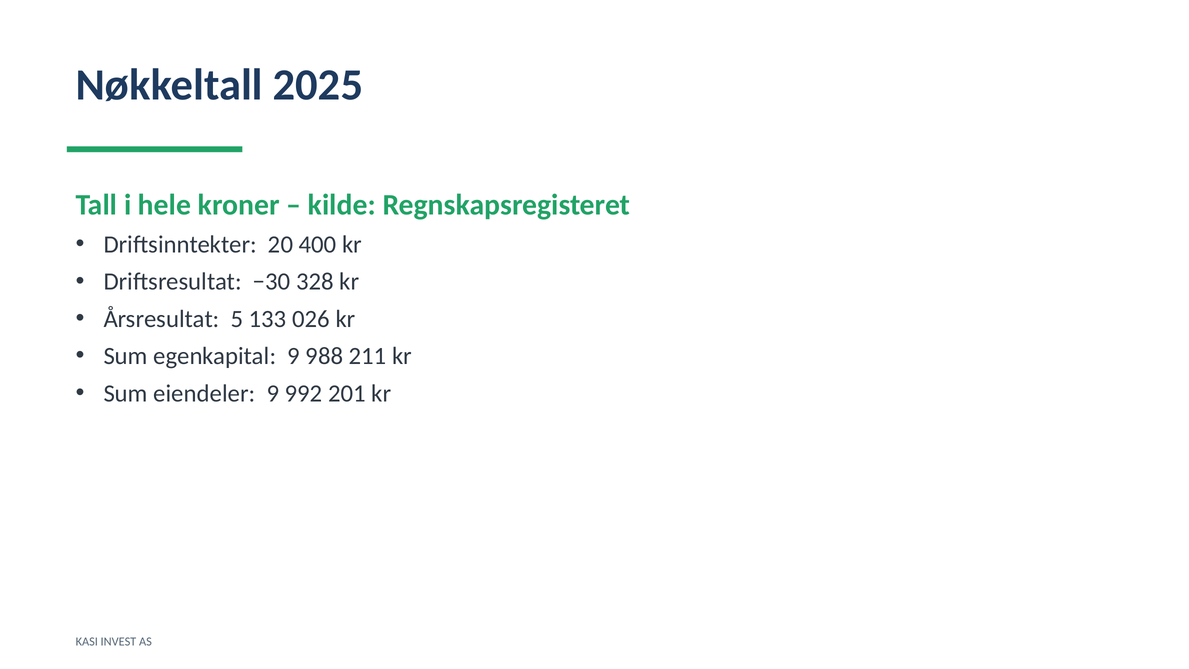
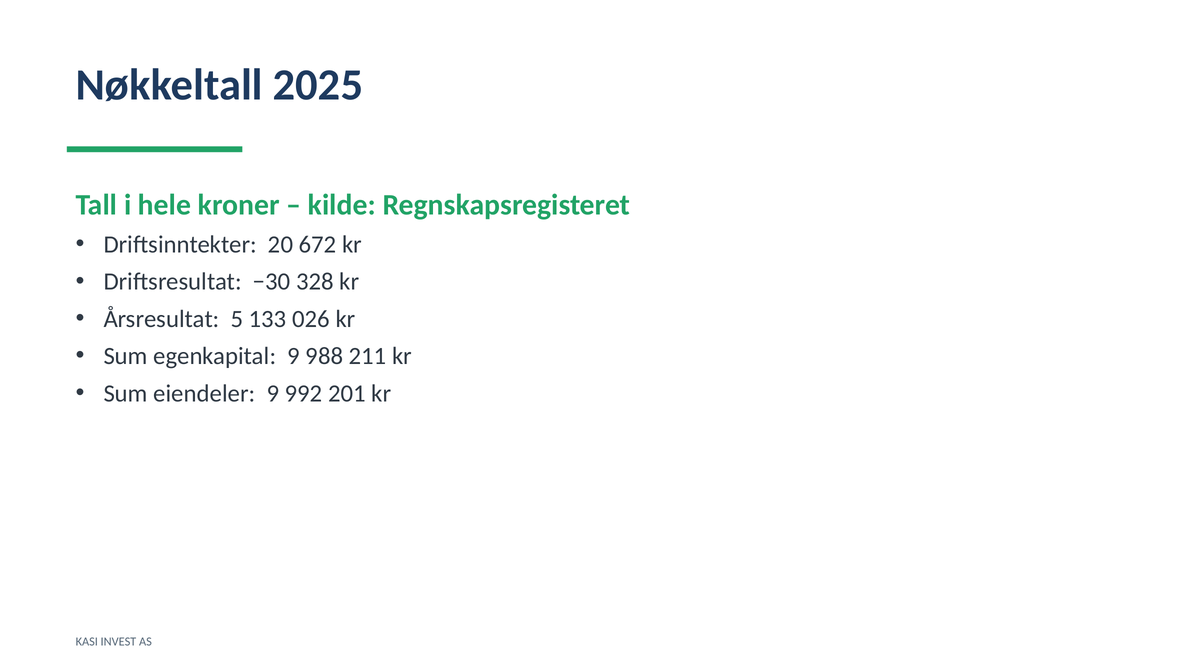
400: 400 -> 672
